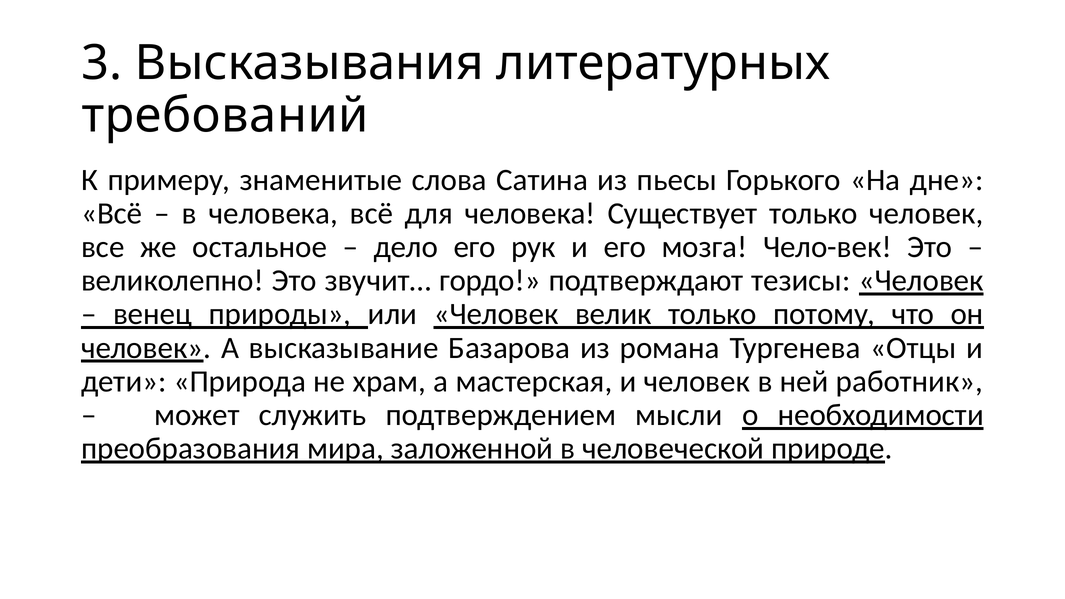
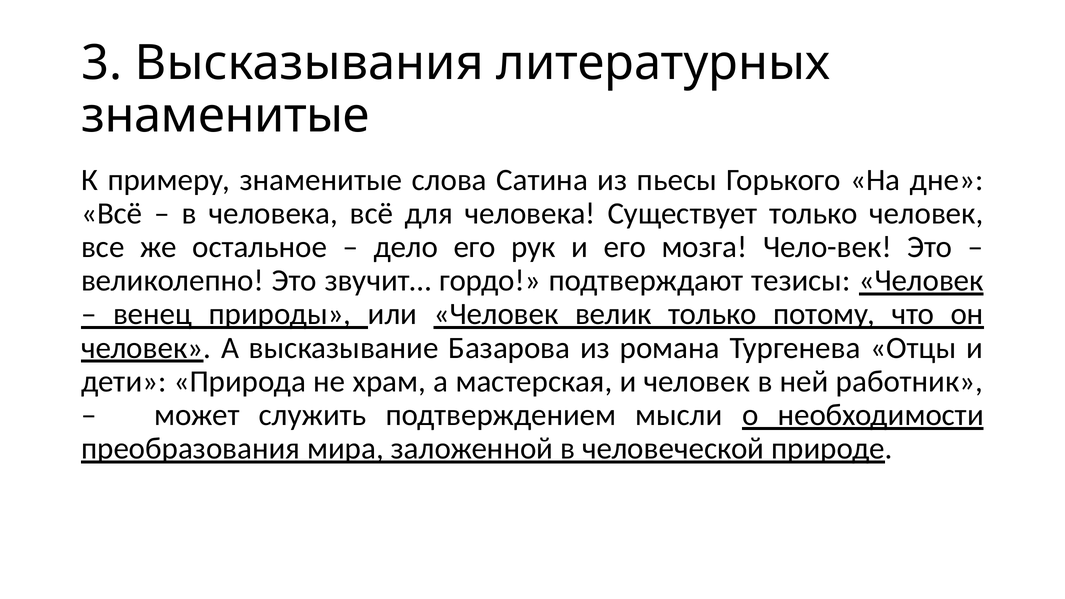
требований at (225, 116): требований -> знаменитые
